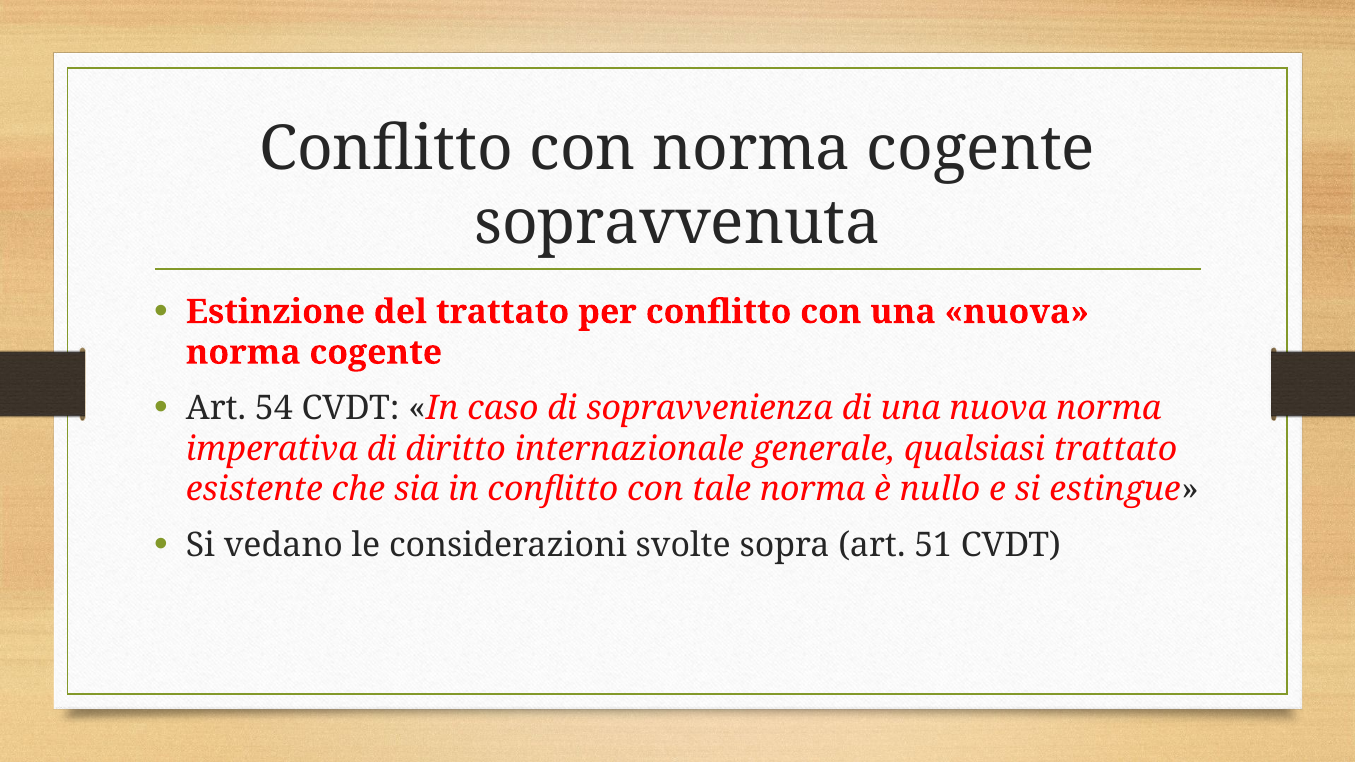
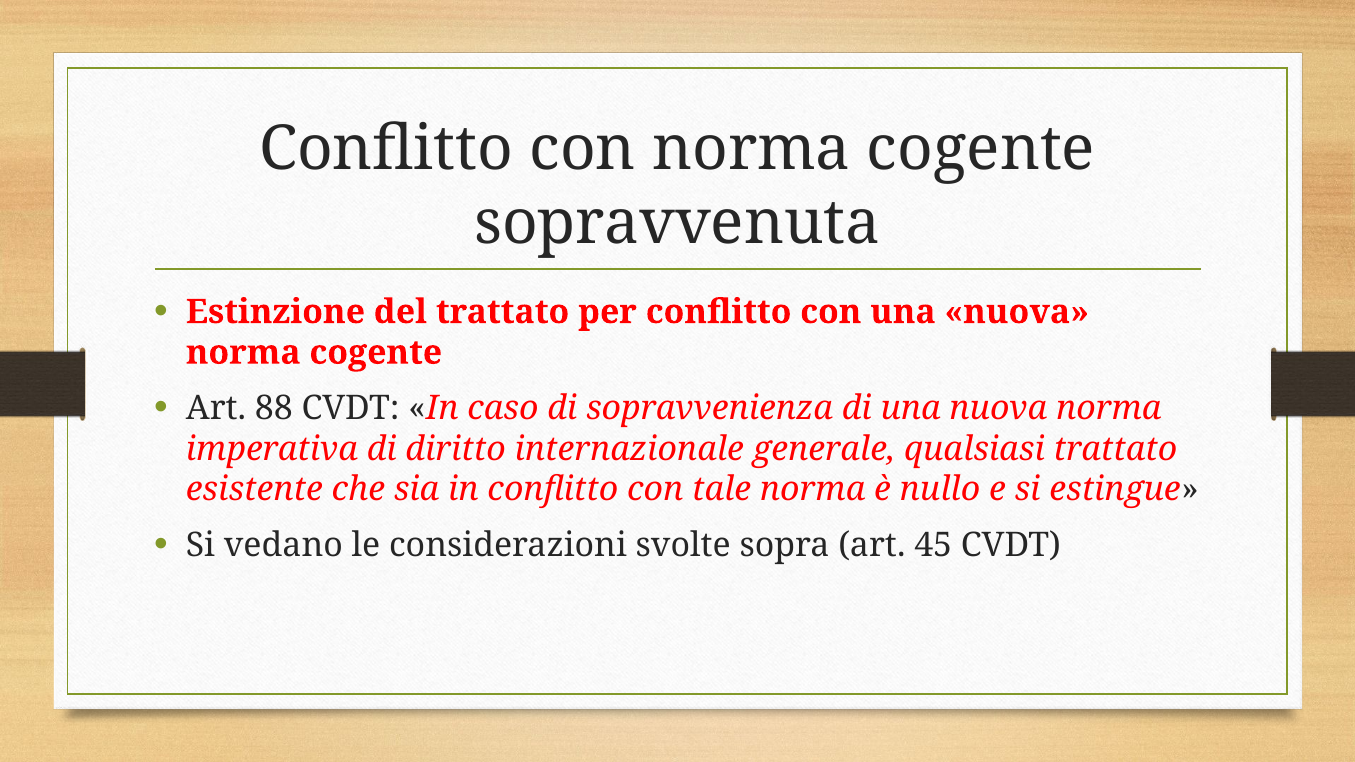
54: 54 -> 88
51: 51 -> 45
